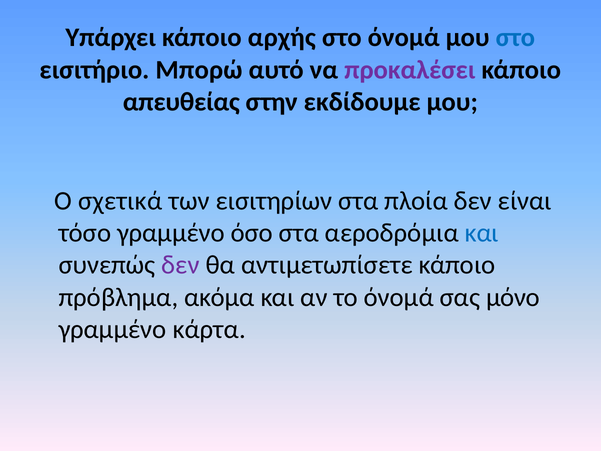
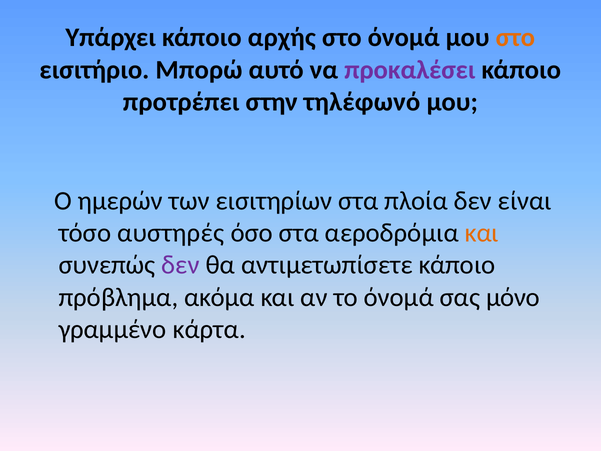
στο at (515, 38) colour: blue -> orange
απευθείας: απευθείας -> προτρέπει
εκδίδουμε: εκδίδουμε -> τηλέφωνό
σχετικά: σχετικά -> ημερών
τόσο γραμμένο: γραμμένο -> αυστηρές
και at (482, 233) colour: blue -> orange
